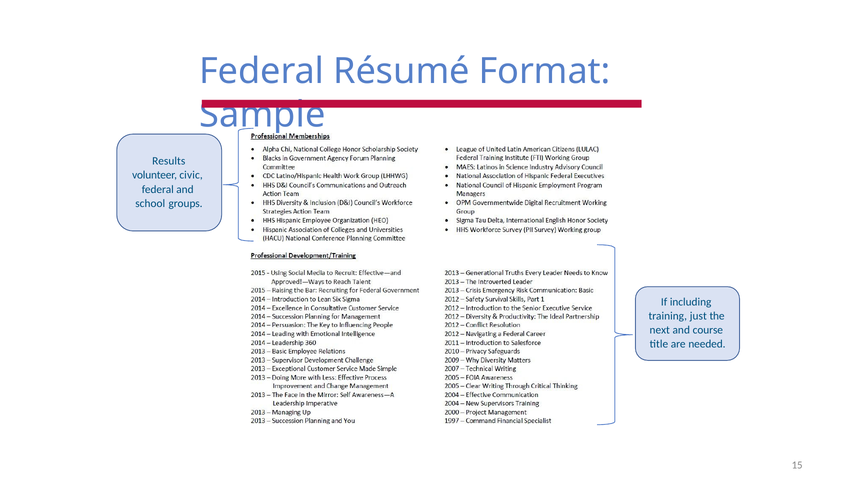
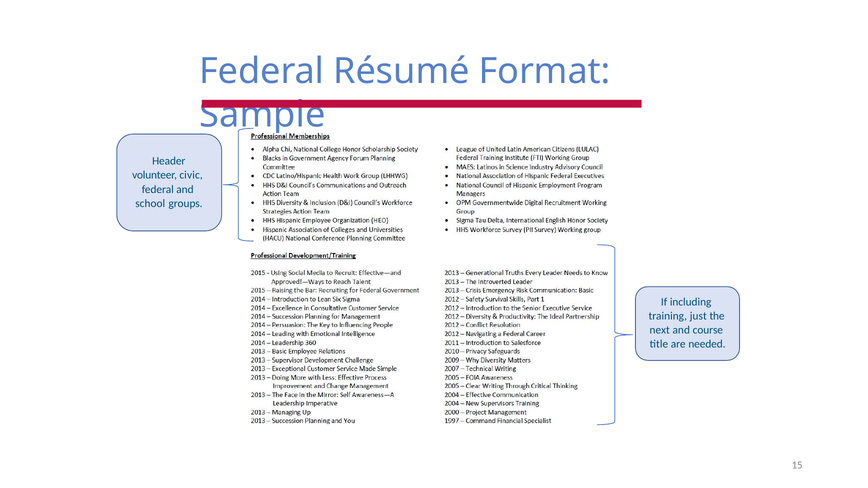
Results: Results -> Header
